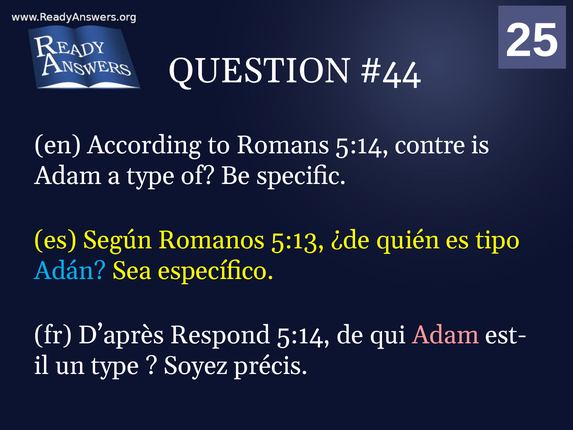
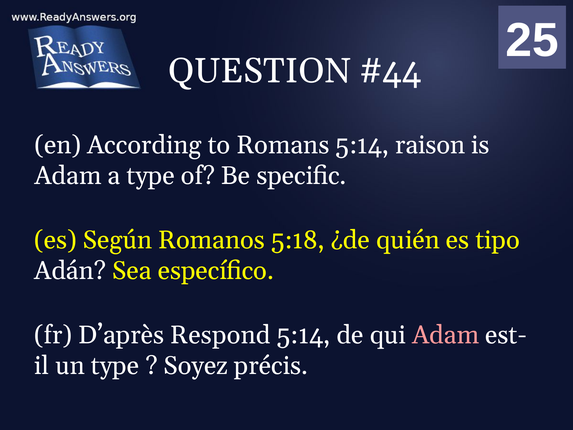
contre: contre -> raison
5:13: 5:13 -> 5:18
Adán colour: light blue -> white
